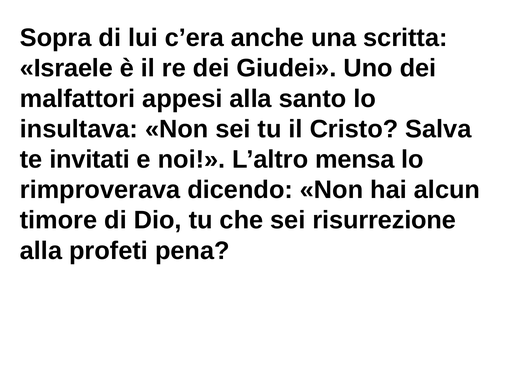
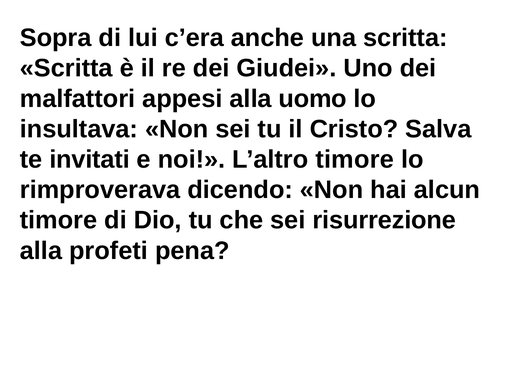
Israele at (66, 68): Israele -> Scritta
santo: santo -> uomo
L’altro mensa: mensa -> timore
